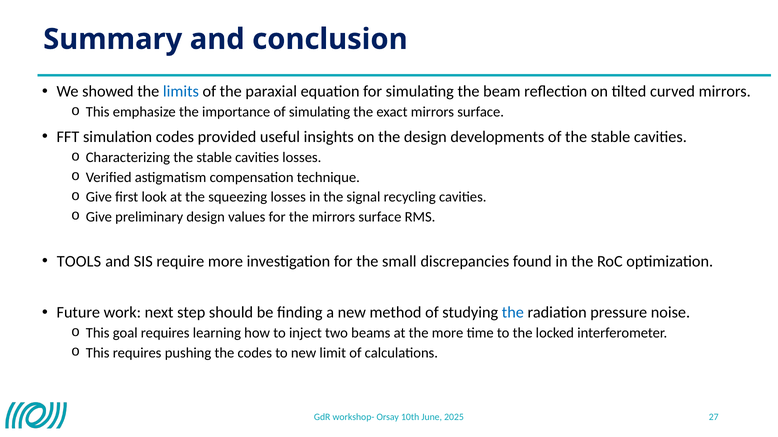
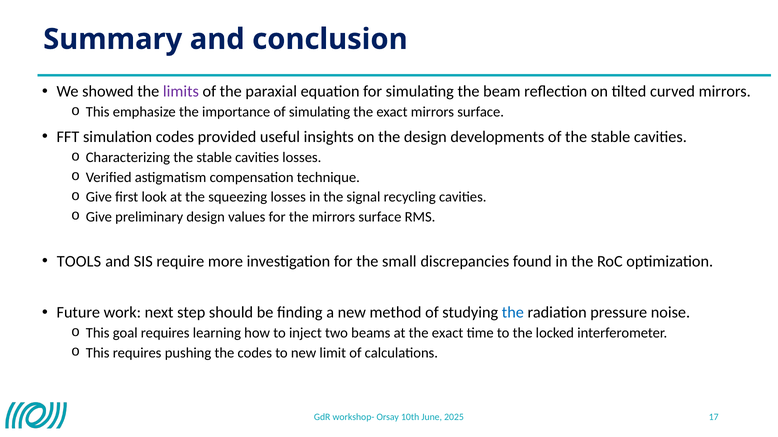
limits colour: blue -> purple
at the more: more -> exact
27: 27 -> 17
